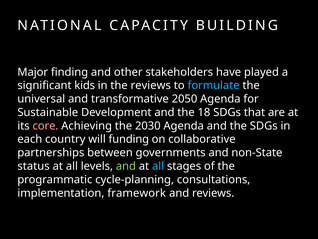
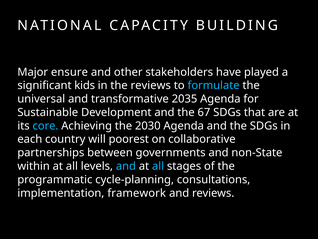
finding: finding -> ensure
2050: 2050 -> 2035
18: 18 -> 67
core colour: pink -> light blue
funding: funding -> poorest
status: status -> within
and at (126, 166) colour: light green -> light blue
